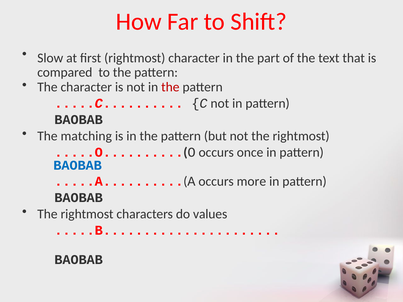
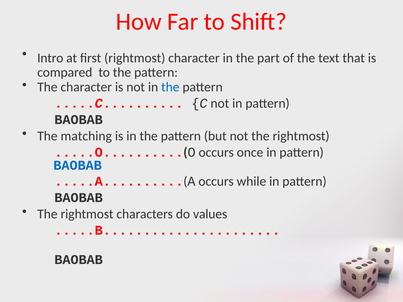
Slow: Slow -> Intro
the at (170, 87) colour: red -> blue
more: more -> while
